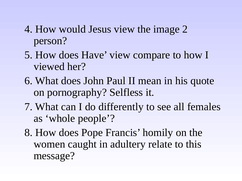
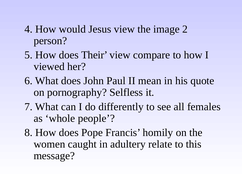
Have: Have -> Their
